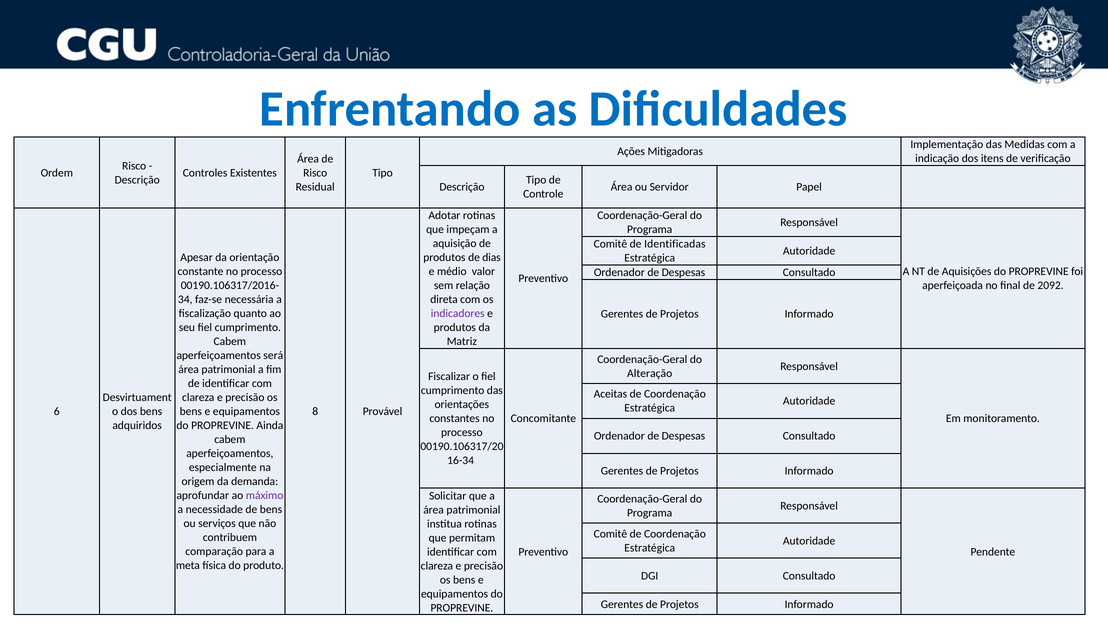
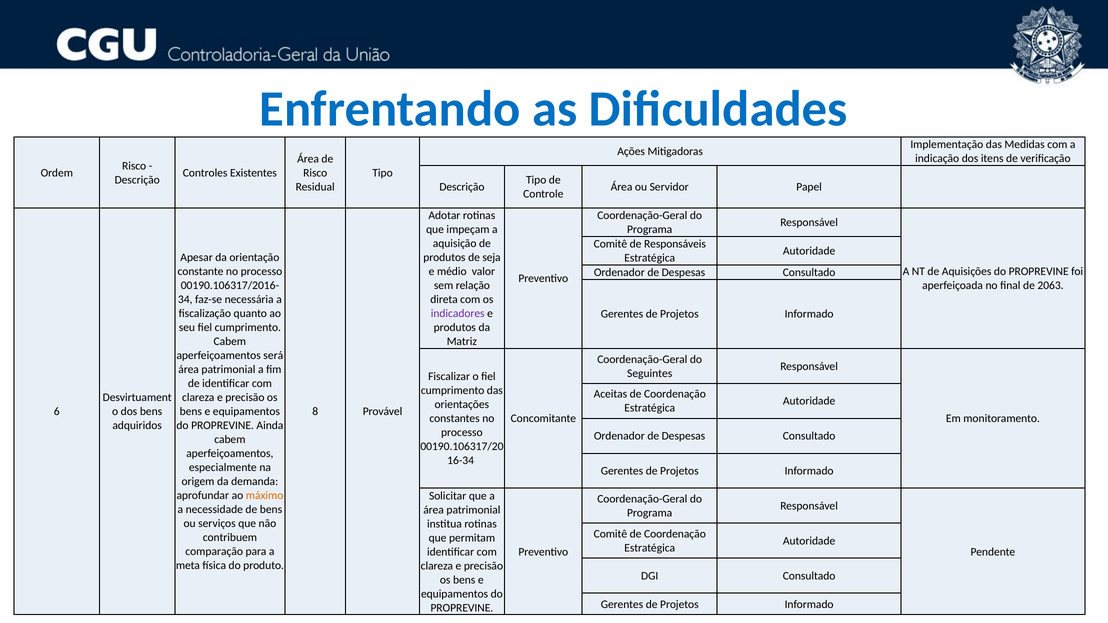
Identificadas: Identificadas -> Responsáveis
dias: dias -> seja
2092: 2092 -> 2063
Alteração: Alteração -> Seguintes
máximo colour: purple -> orange
